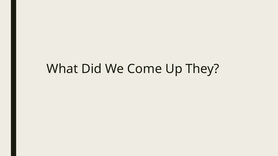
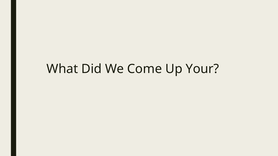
They: They -> Your
